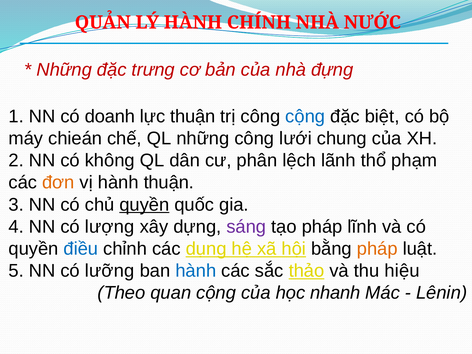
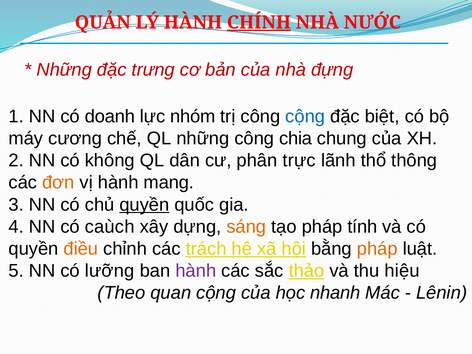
CHÍNH underline: none -> present
lực thuận: thuận -> nhóm
chieán: chieán -> cương
lưới: lưới -> chia
lệch: lệch -> trực
phạm: phạm -> thông
hành thuận: thuận -> mang
lượng: lượng -> caùch
sáng colour: purple -> orange
lĩnh: lĩnh -> tính
điều colour: blue -> orange
dụng: dụng -> trách
hành at (196, 271) colour: blue -> purple
